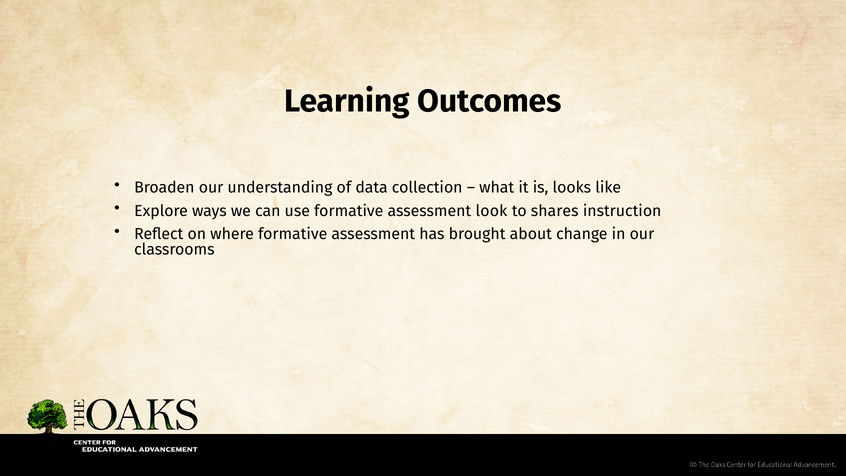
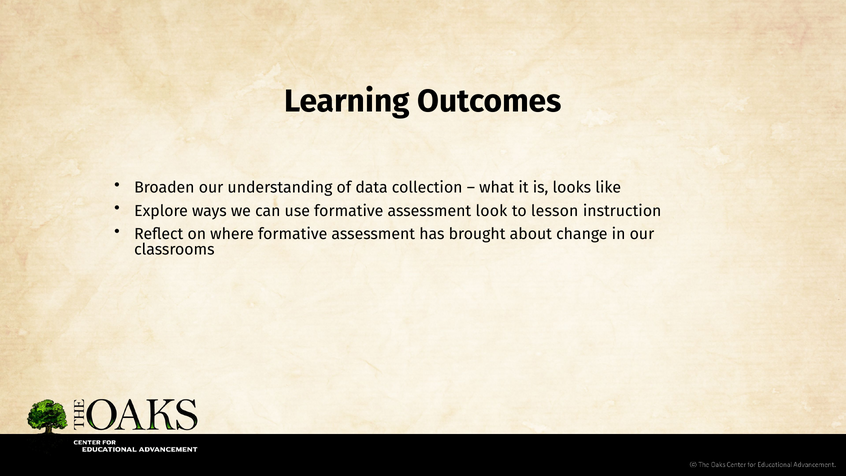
shares: shares -> lesson
